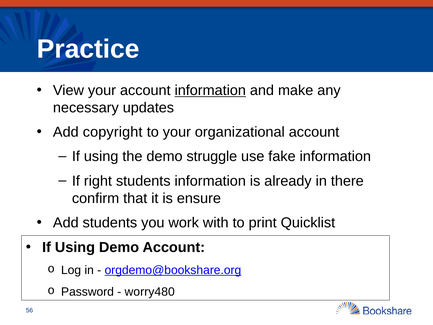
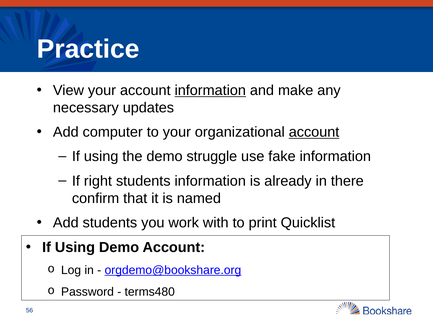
copyright: copyright -> computer
account at (314, 132) underline: none -> present
ensure: ensure -> named
worry480: worry480 -> terms480
